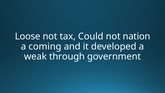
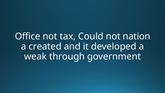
Loose: Loose -> Office
coming: coming -> created
